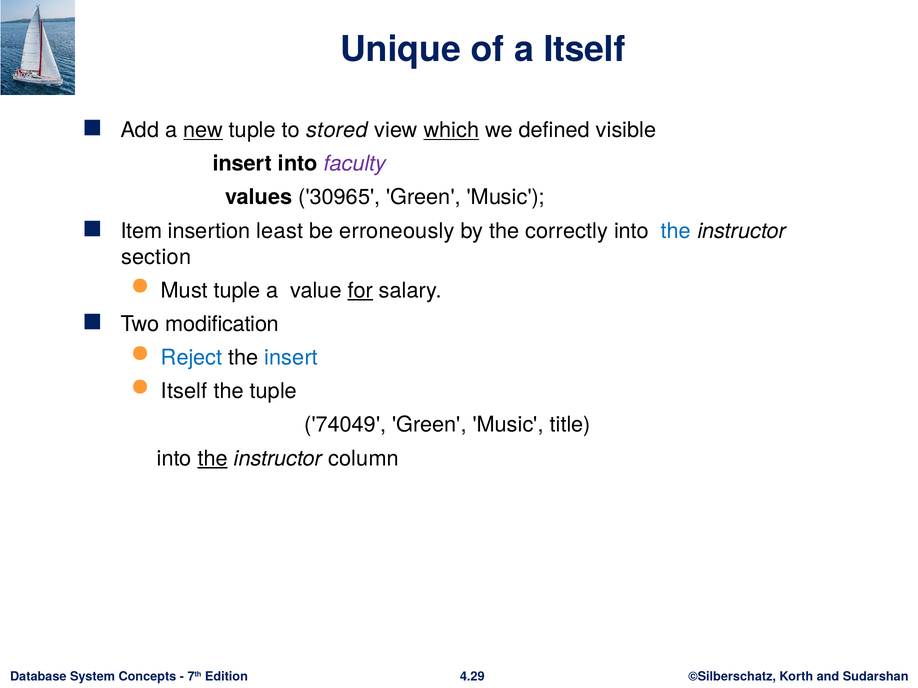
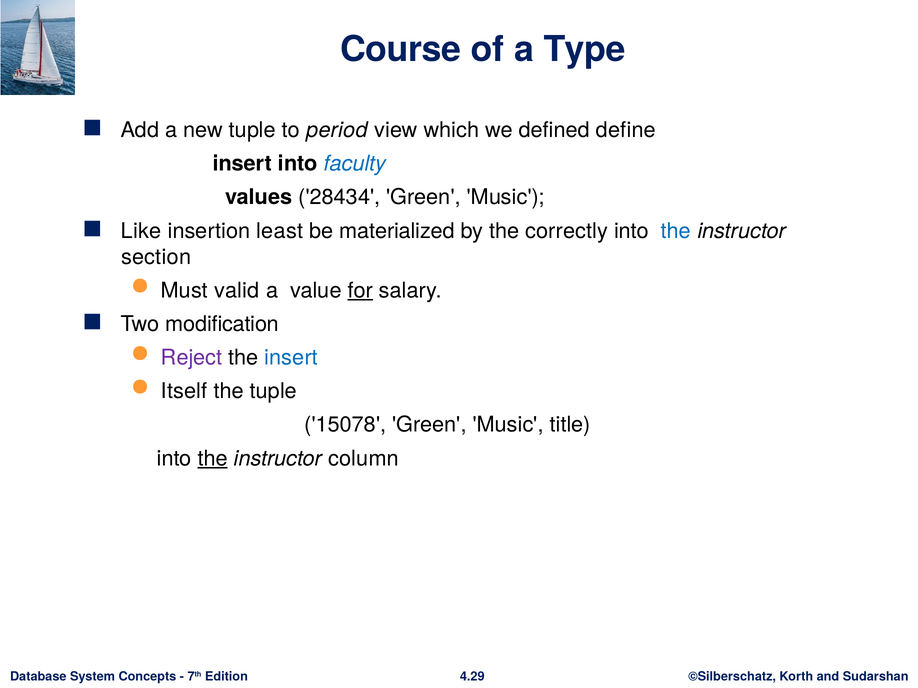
Unique: Unique -> Course
a Itself: Itself -> Type
new underline: present -> none
stored: stored -> period
which underline: present -> none
visible: visible -> define
faculty colour: purple -> blue
30965: 30965 -> 28434
Item: Item -> Like
erroneously: erroneously -> materialized
Must tuple: tuple -> valid
Reject colour: blue -> purple
74049: 74049 -> 15078
